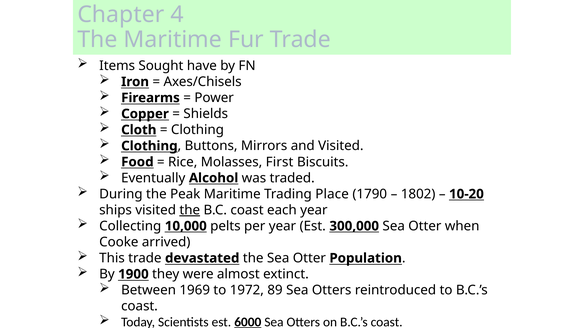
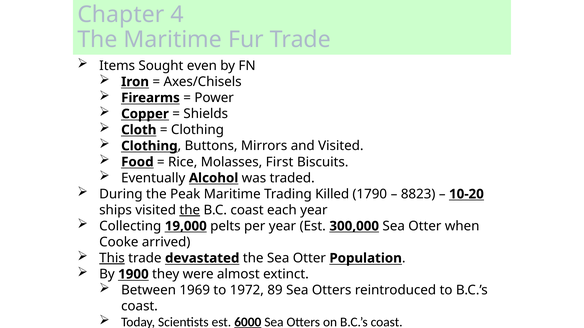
have: have -> even
Place: Place -> Killed
1802: 1802 -> 8823
10,000: 10,000 -> 19,000
This underline: none -> present
